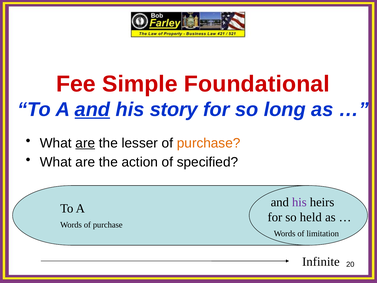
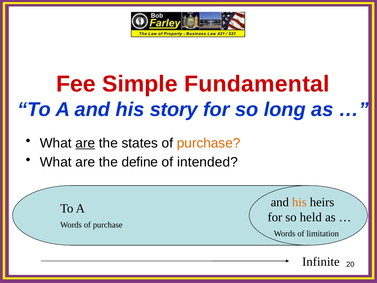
Foundational: Foundational -> Fundamental
and at (92, 109) underline: present -> none
lesser: lesser -> states
action: action -> define
specified: specified -> intended
his at (299, 202) colour: purple -> orange
